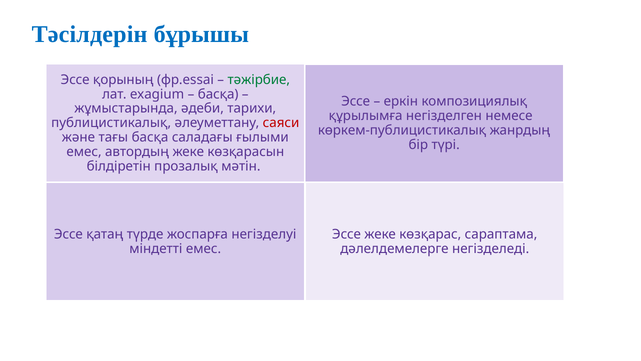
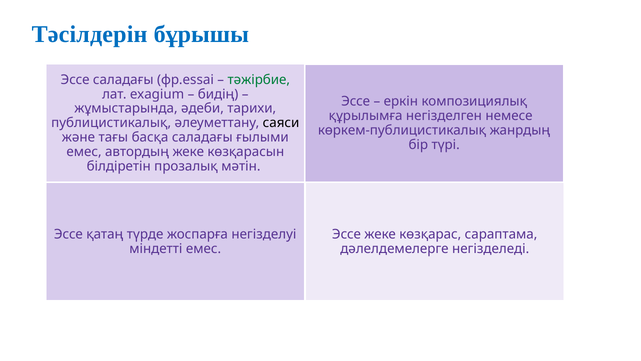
Эссе қорының: қорының -> саладағы
басқа at (218, 94): басқа -> бидің
саяси colour: red -> black
